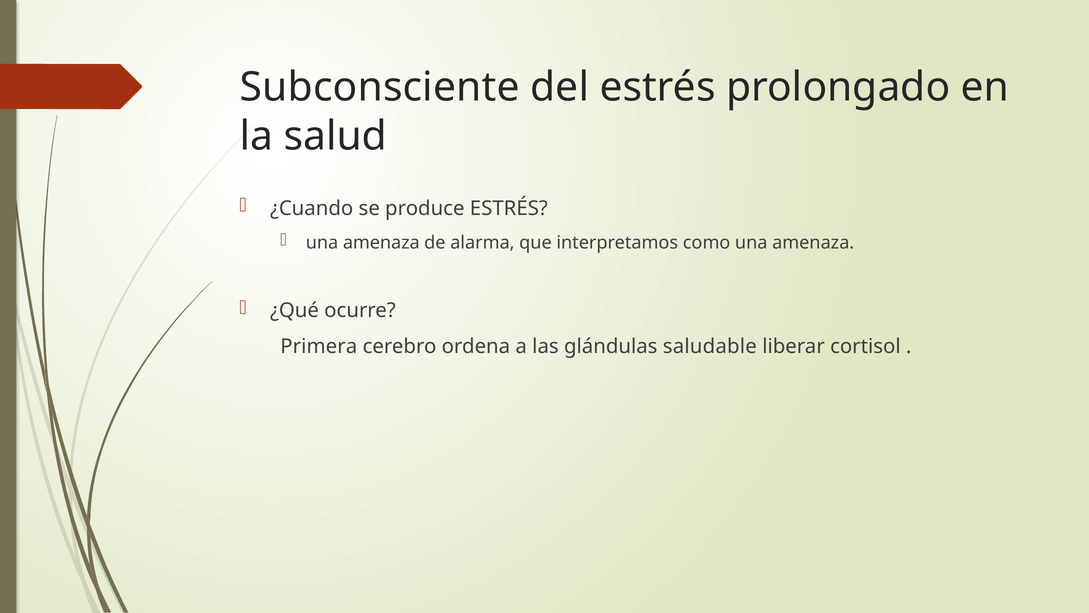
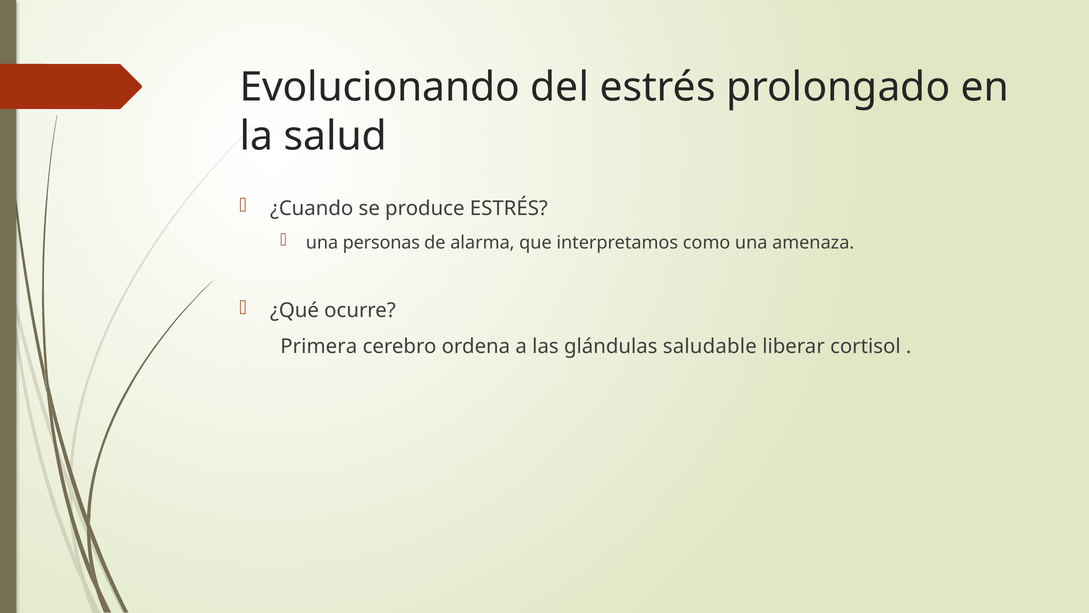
Subconsciente: Subconsciente -> Evolucionando
amenaza at (381, 243): amenaza -> personas
